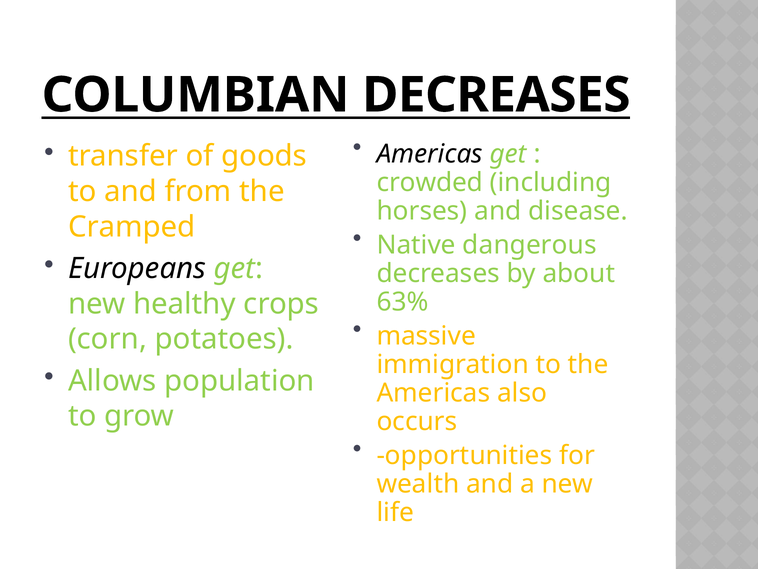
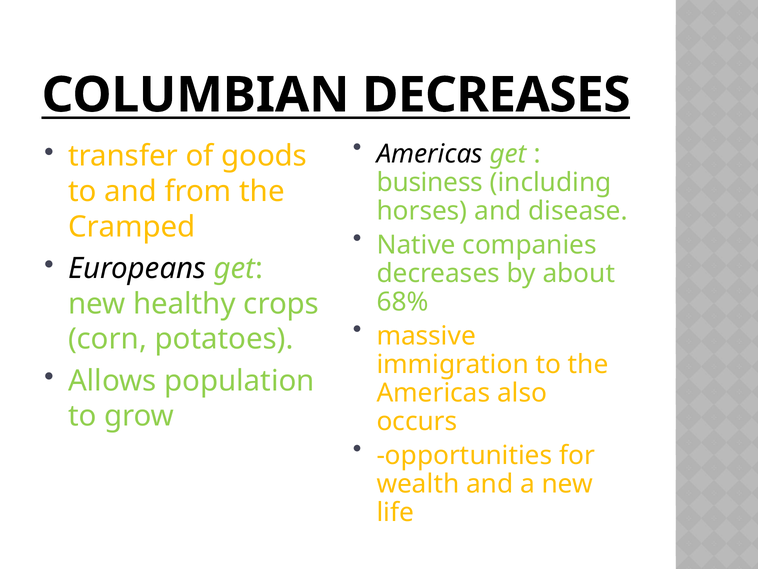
crowded: crowded -> business
dangerous: dangerous -> companies
63%: 63% -> 68%
